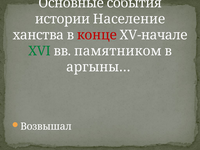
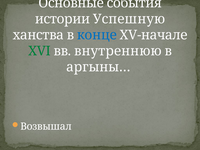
Население: Население -> Успешную
конце colour: red -> blue
памятником: памятником -> внутреннюю
